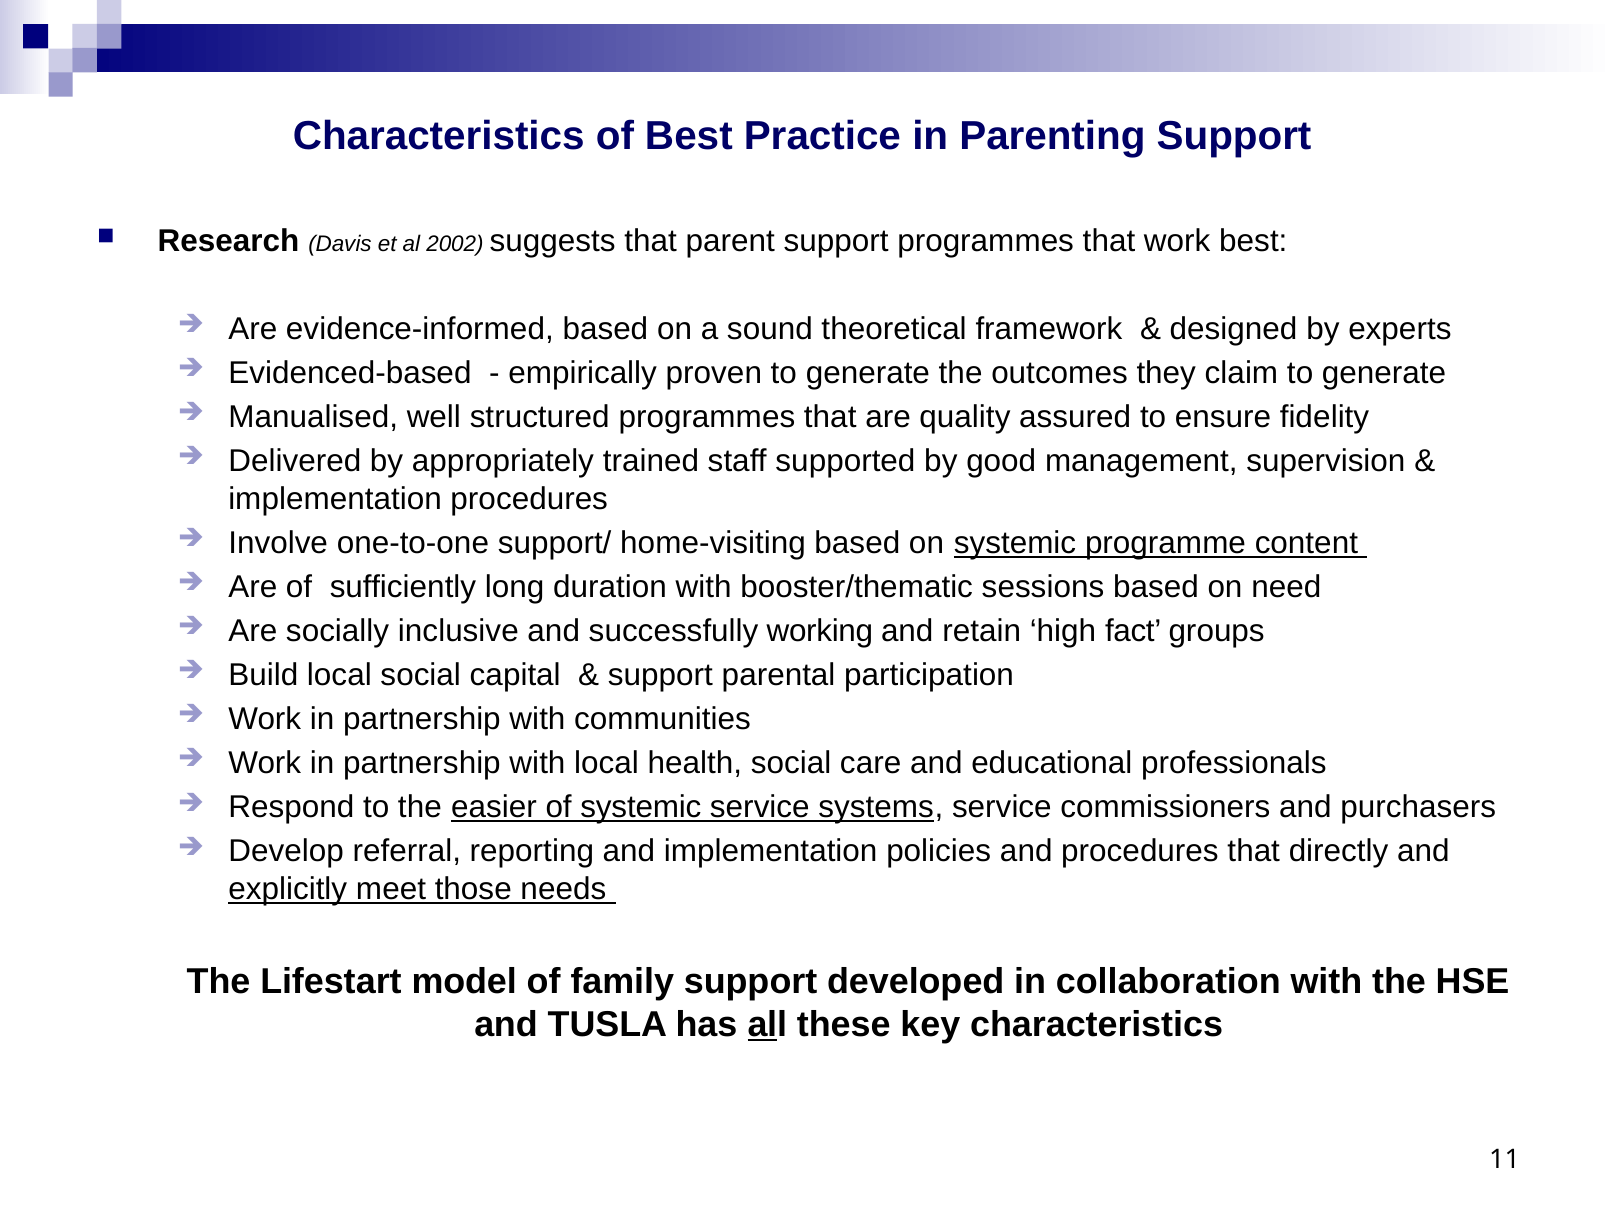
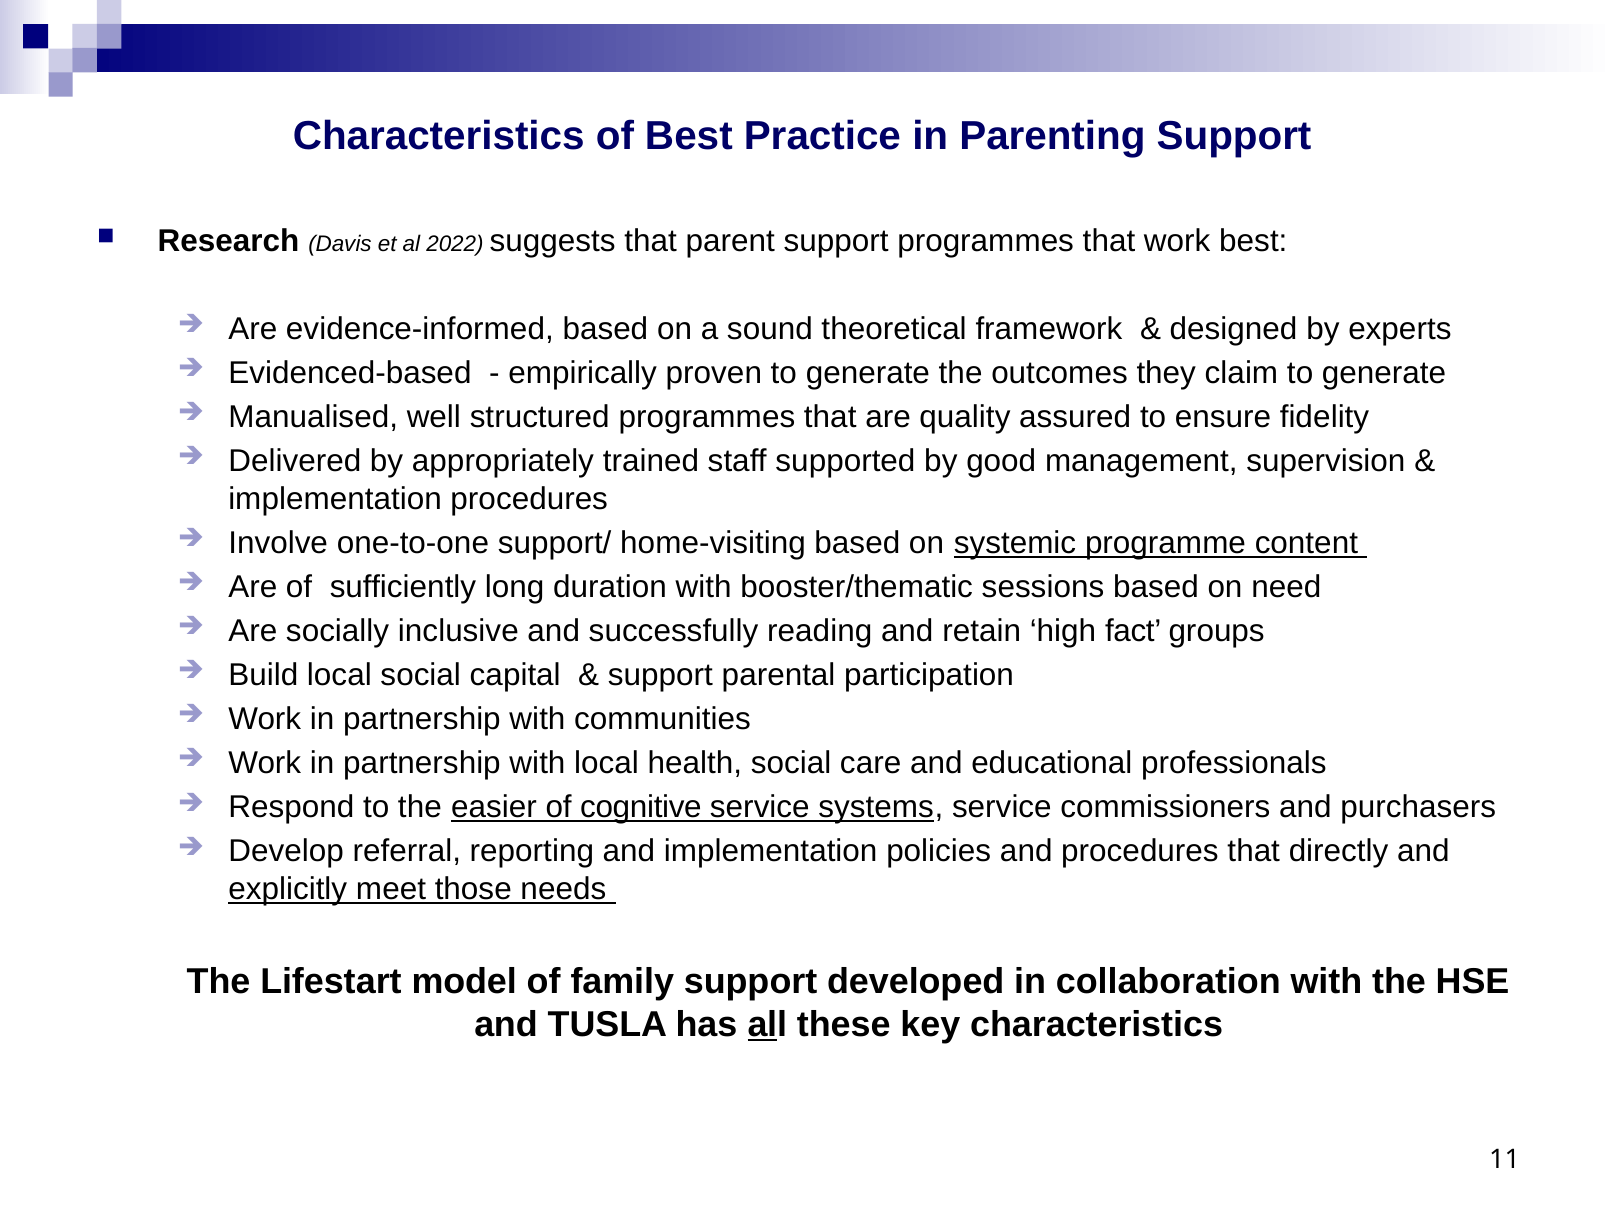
2002: 2002 -> 2022
working: working -> reading
of systemic: systemic -> cognitive
